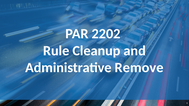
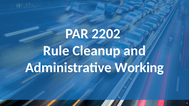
Remove: Remove -> Working
